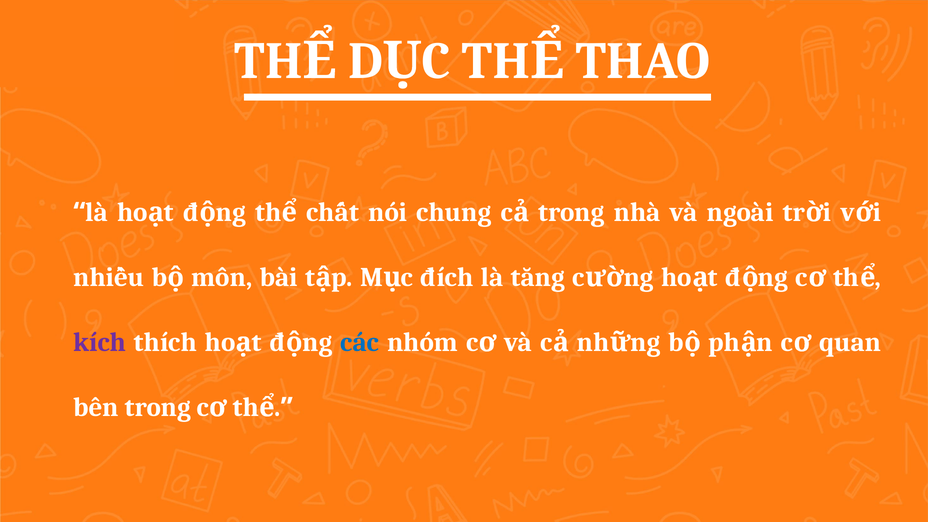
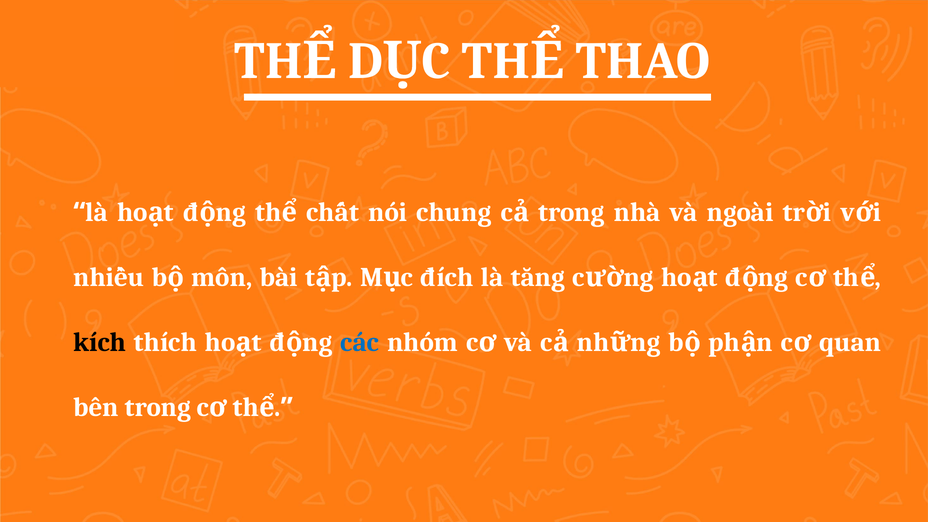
kích colour: purple -> black
